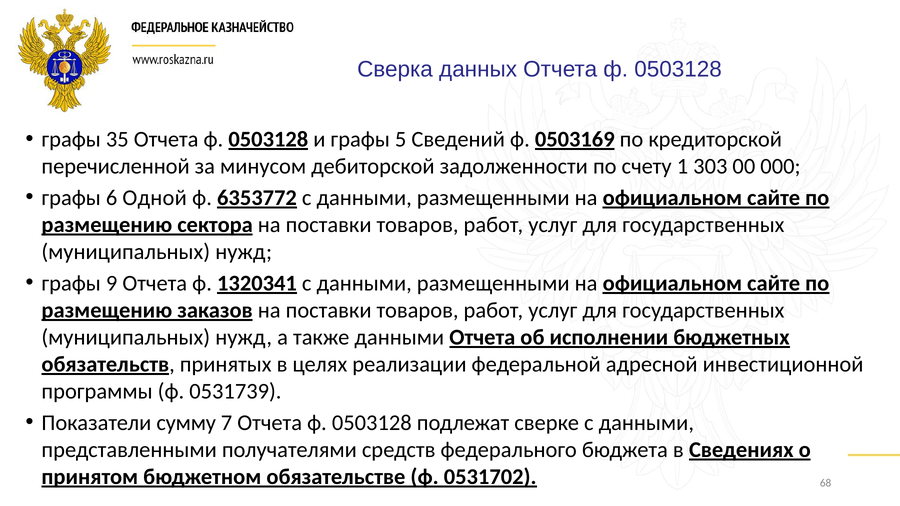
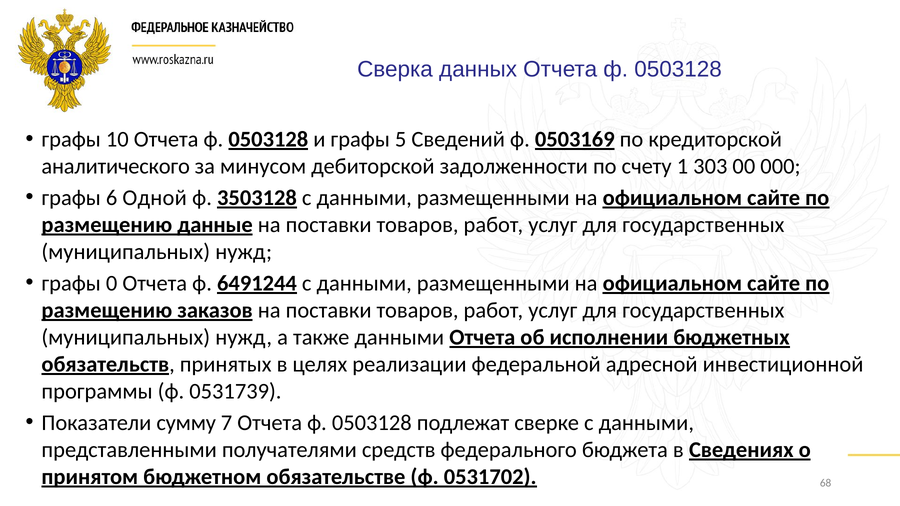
35: 35 -> 10
перечисленной: перечисленной -> аналитического
6353772: 6353772 -> 3503128
сектора: сектора -> данные
9: 9 -> 0
1320341: 1320341 -> 6491244
